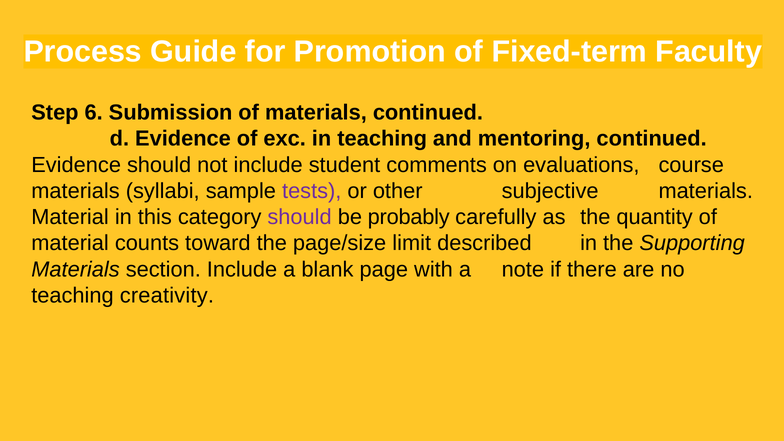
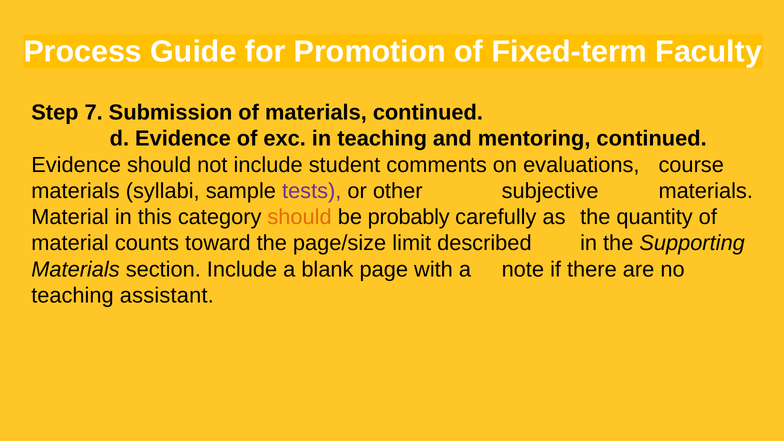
6: 6 -> 7
should at (300, 217) colour: purple -> orange
creativity: creativity -> assistant
